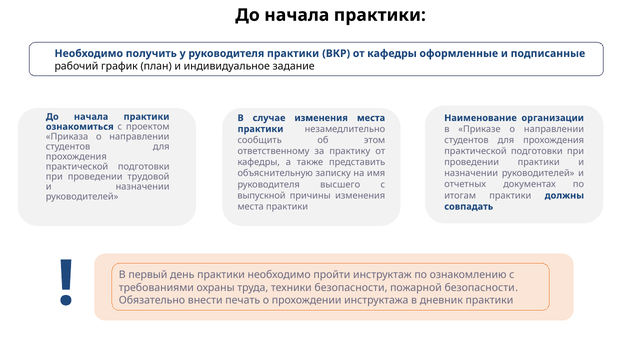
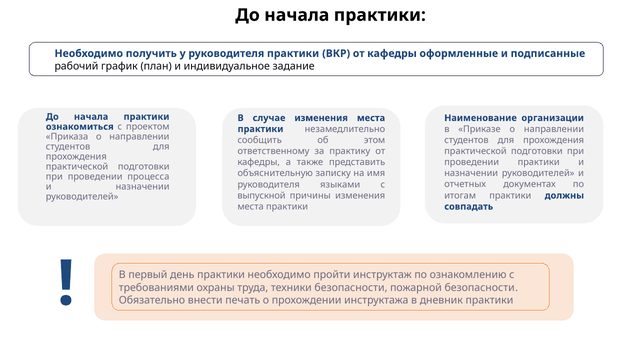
трудовой: трудовой -> процесса
высшего: высшего -> языками
